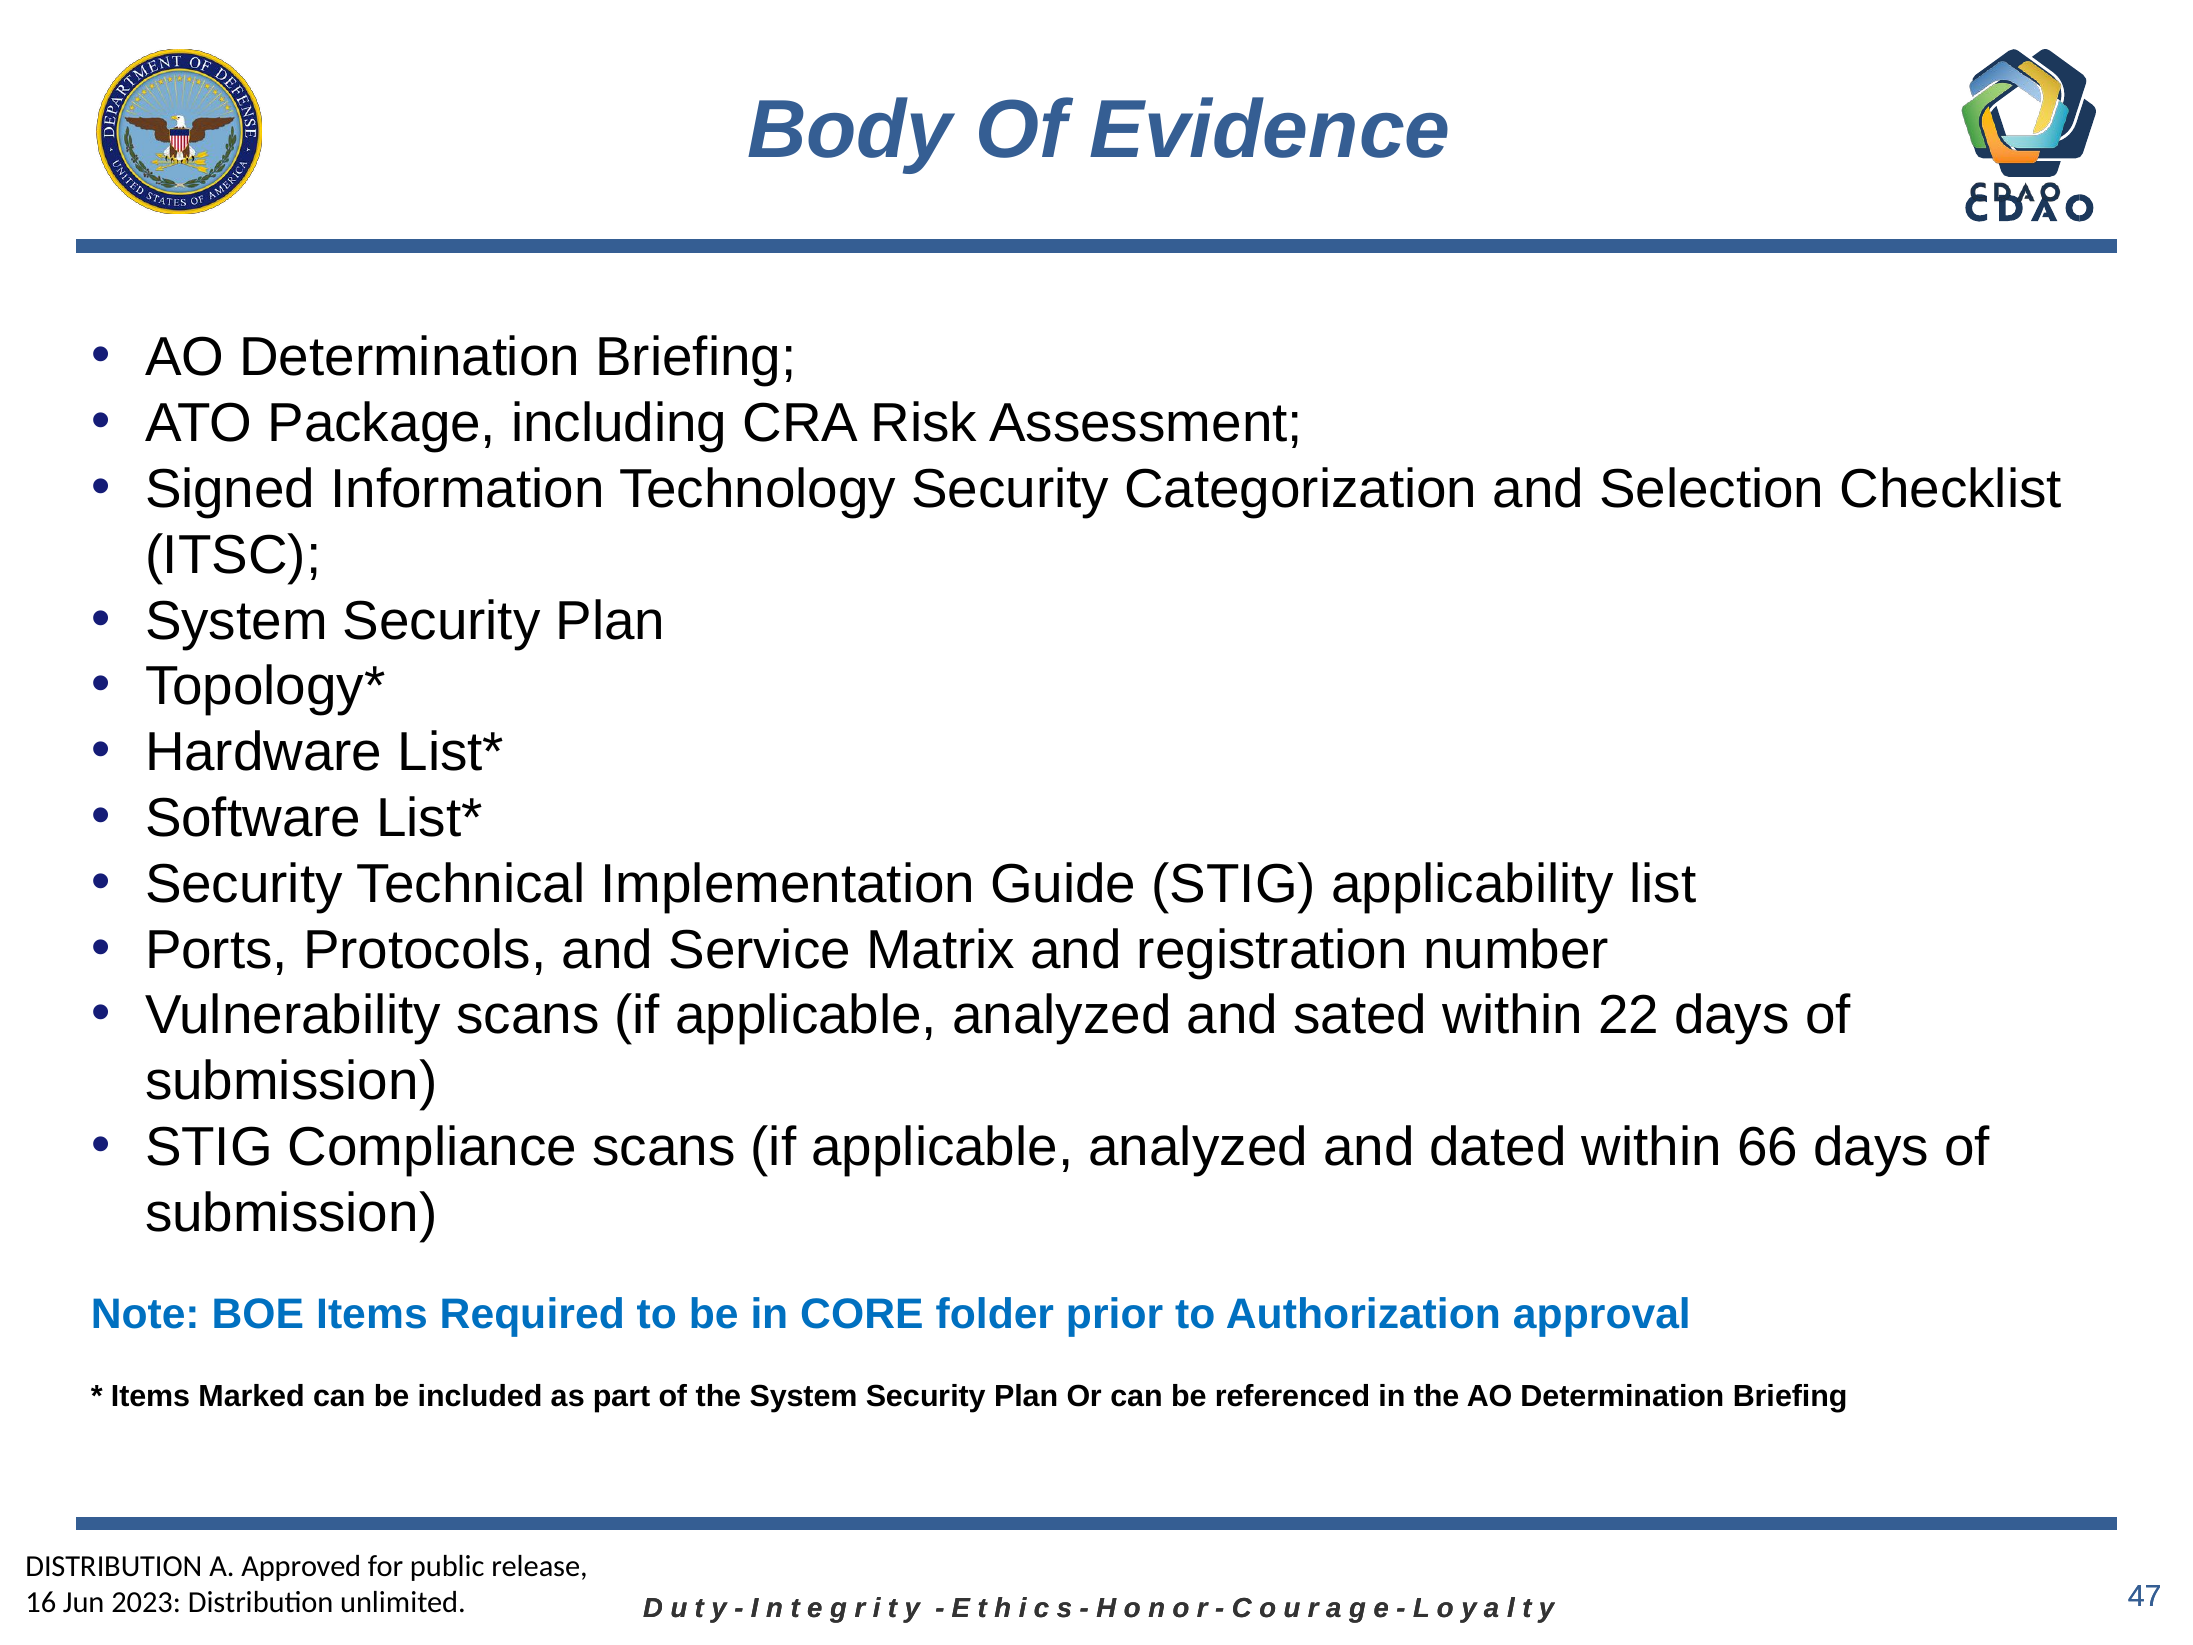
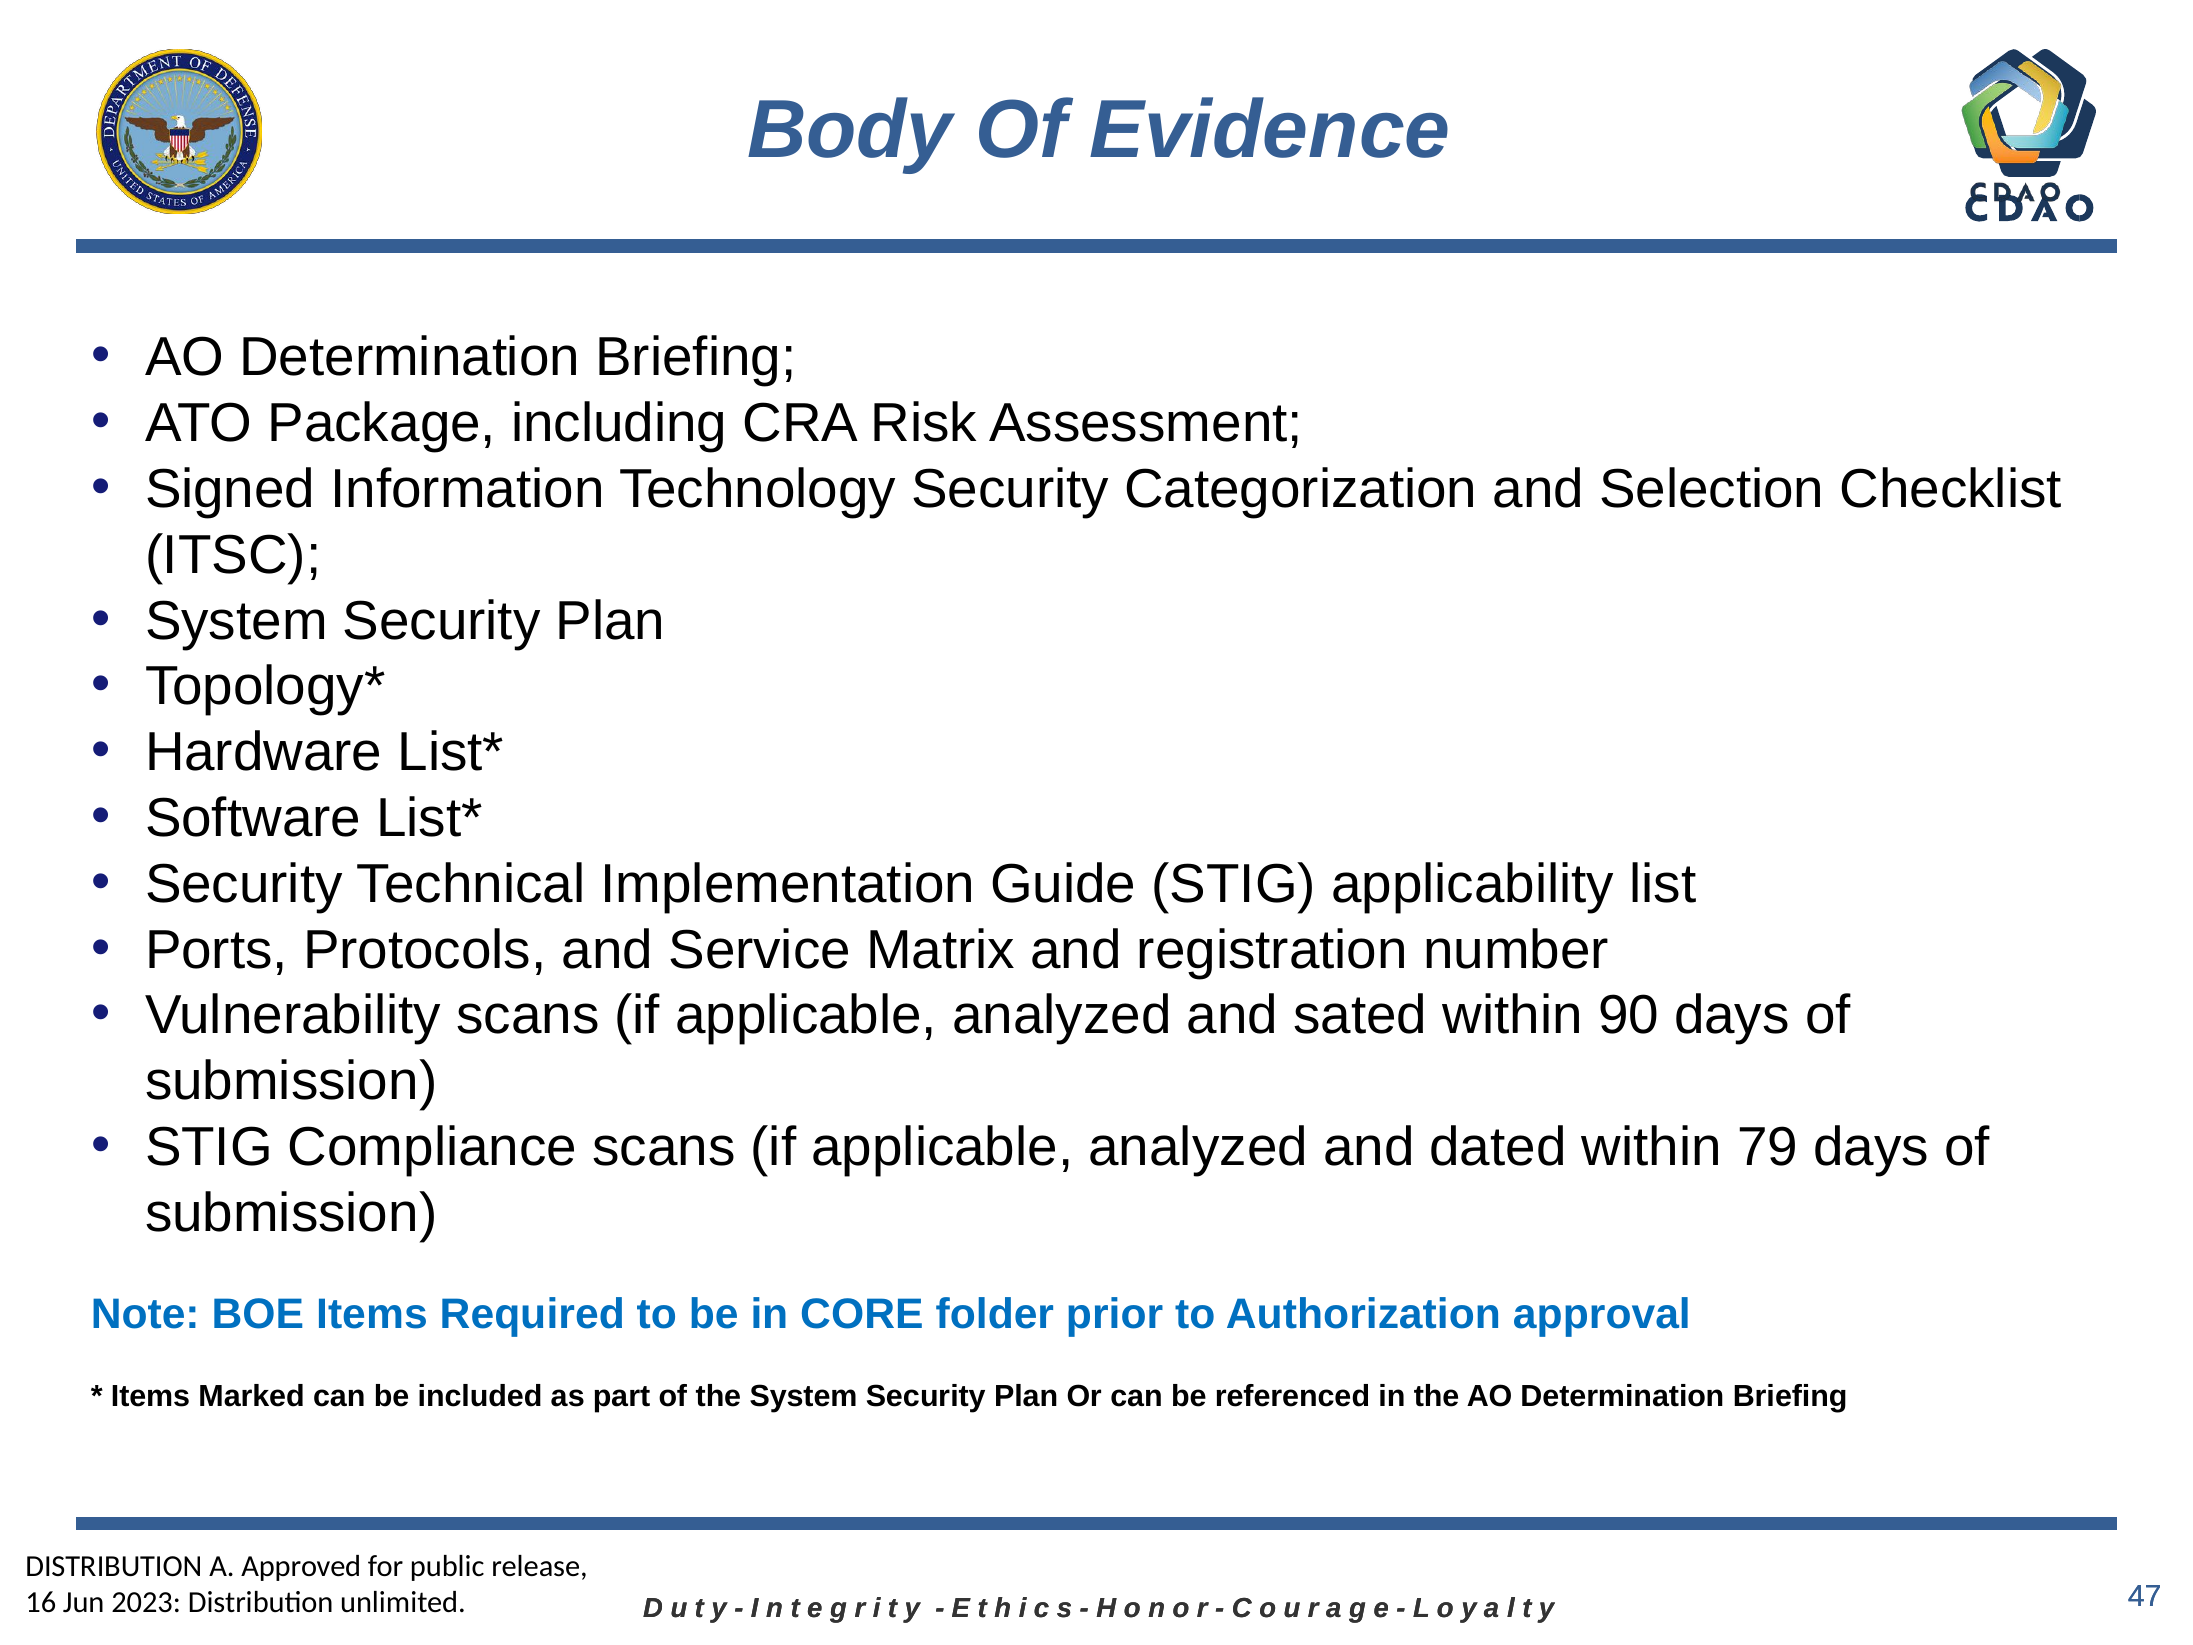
22: 22 -> 90
66: 66 -> 79
